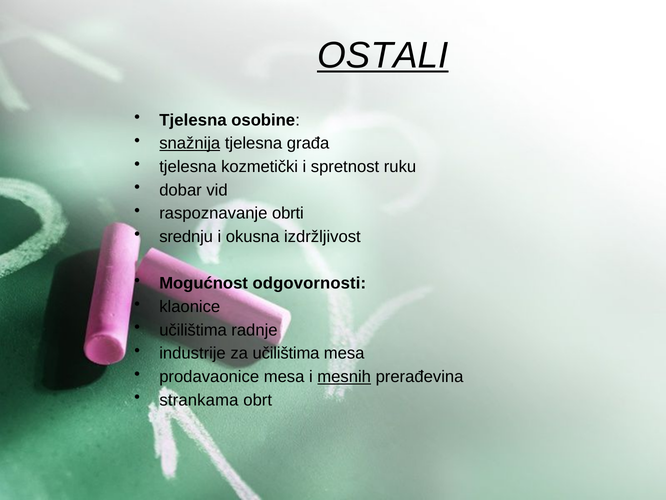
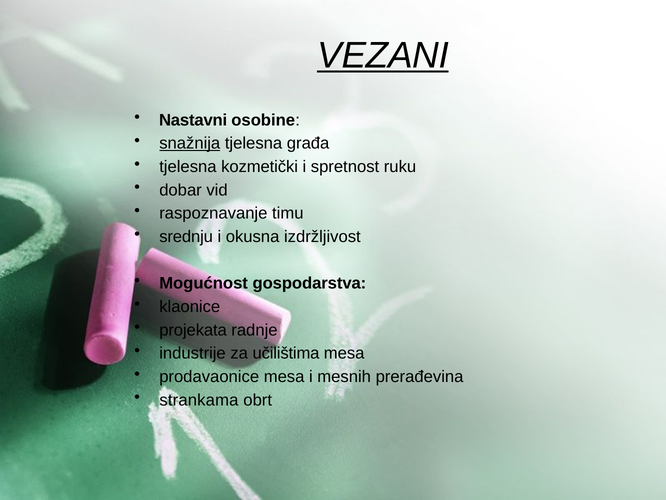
OSTALI: OSTALI -> VEZANI
Tjelesna at (193, 120): Tjelesna -> Nastavni
obrti: obrti -> timu
odgovornosti: odgovornosti -> gospodarstva
učilištima at (193, 330): učilištima -> projekata
mesnih underline: present -> none
